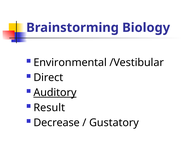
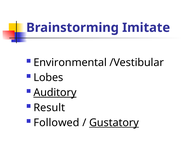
Biology: Biology -> Imitate
Direct: Direct -> Lobes
Decrease: Decrease -> Followed
Gustatory underline: none -> present
